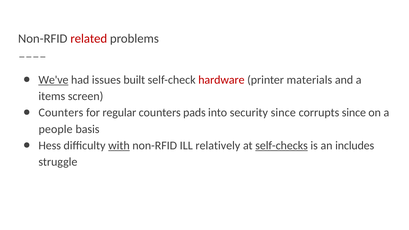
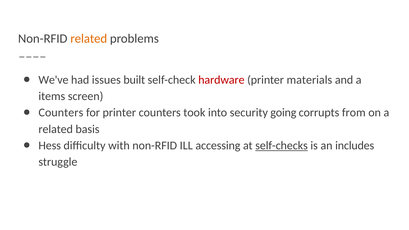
related at (89, 39) colour: red -> orange
We've underline: present -> none
for regular: regular -> printer
pads: pads -> took
security since: since -> going
corrupts since: since -> from
people at (56, 129): people -> related
with underline: present -> none
relatively: relatively -> accessing
